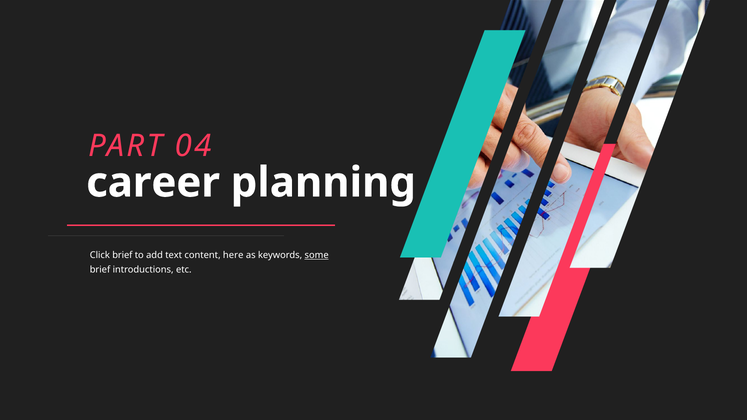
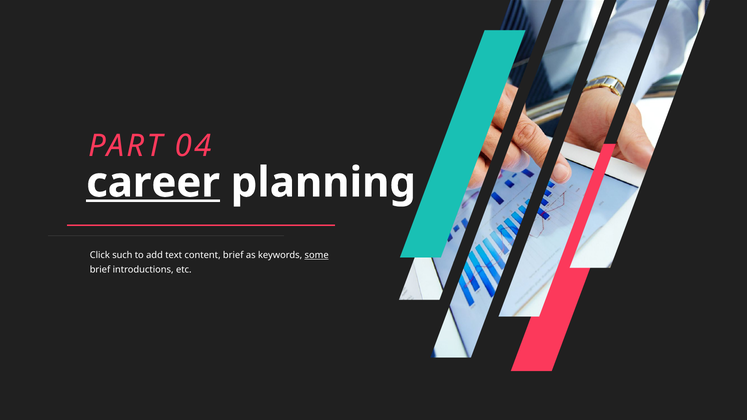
career underline: none -> present
Click brief: brief -> such
content here: here -> brief
